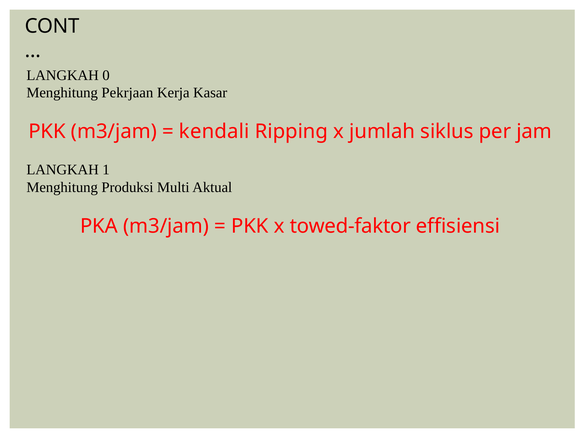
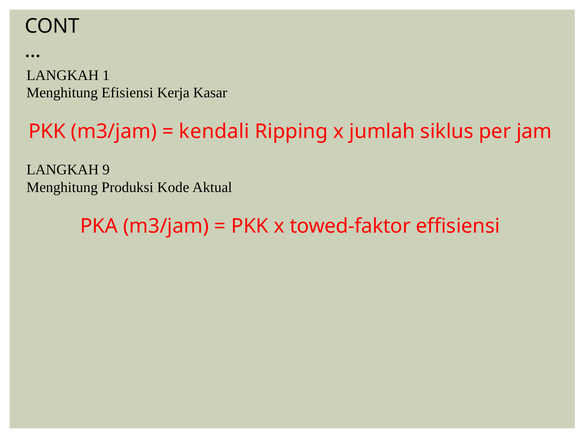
0: 0 -> 1
Pekrjaan: Pekrjaan -> Efisiensi
1: 1 -> 9
Multi: Multi -> Kode
